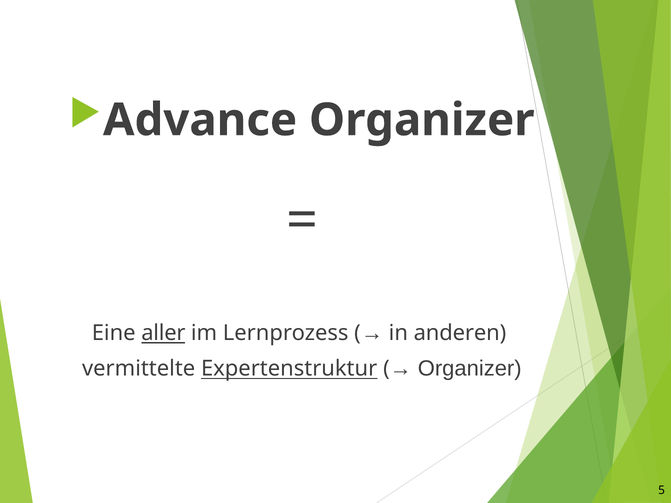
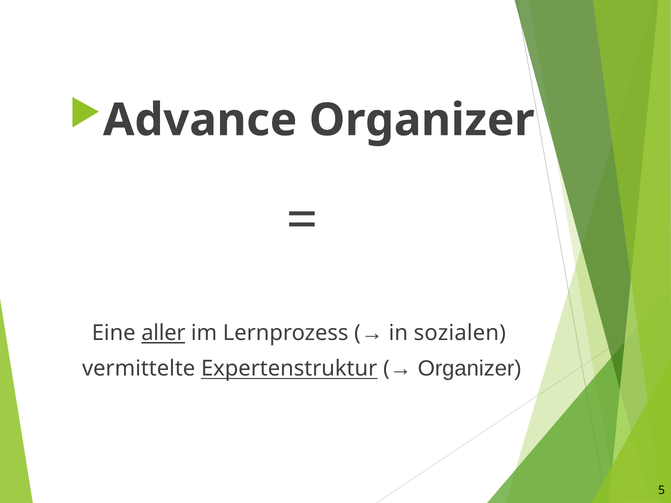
anderen: anderen -> sozialen
